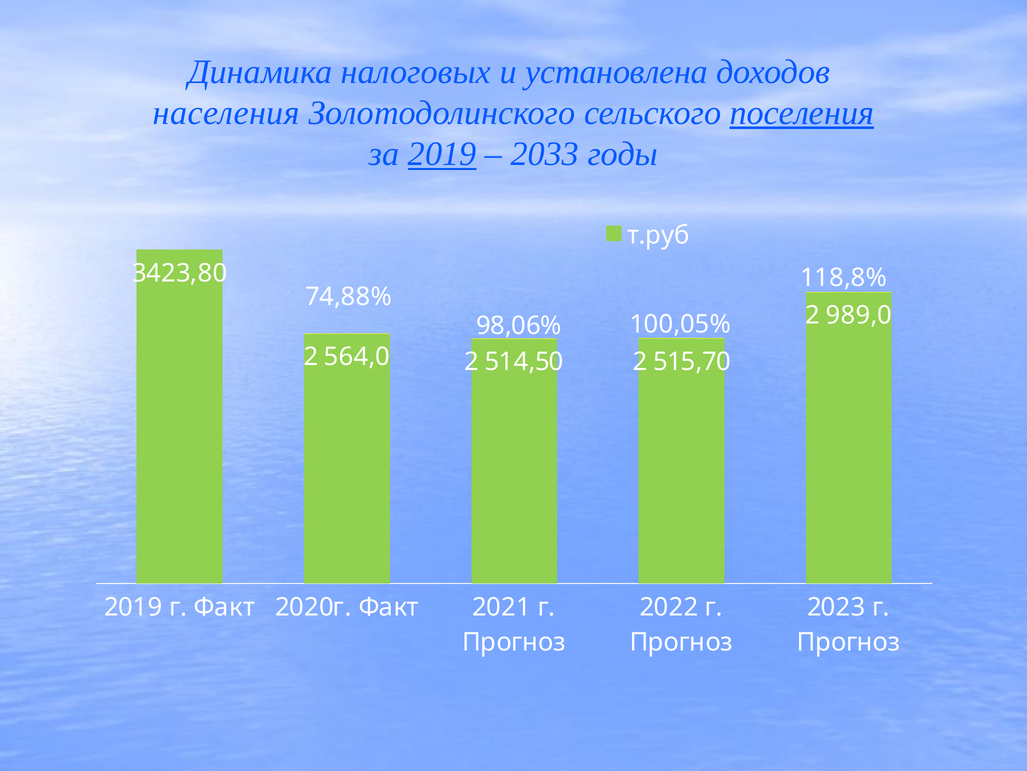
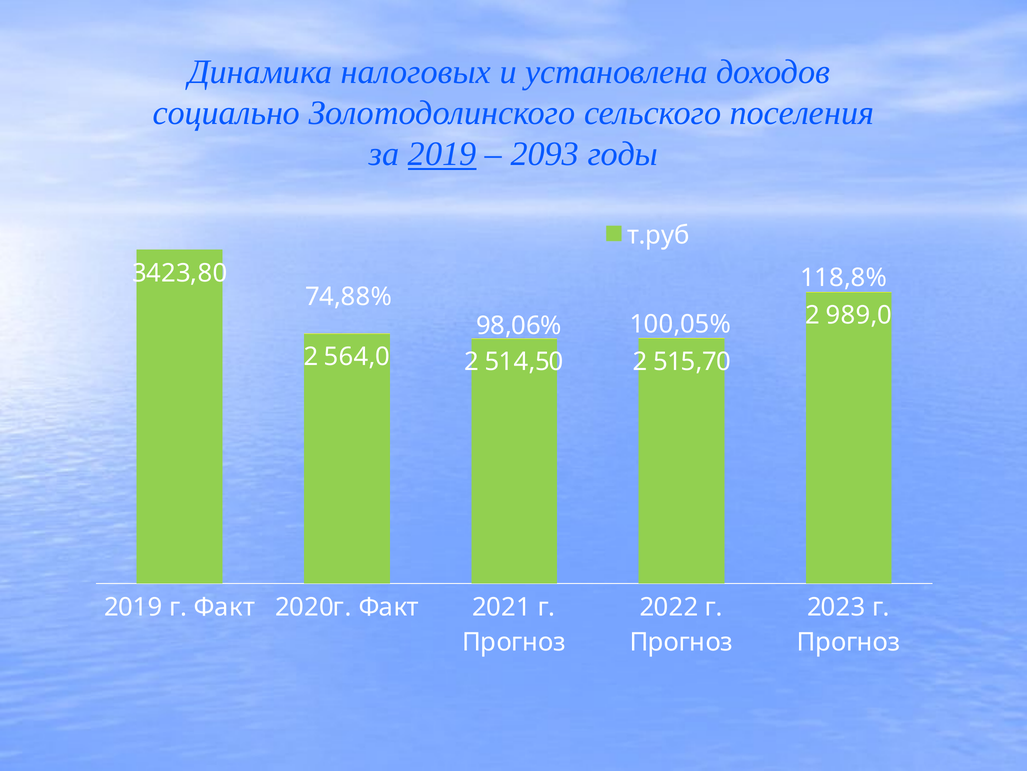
населения: населения -> социально
поселения underline: present -> none
2033: 2033 -> 2093
